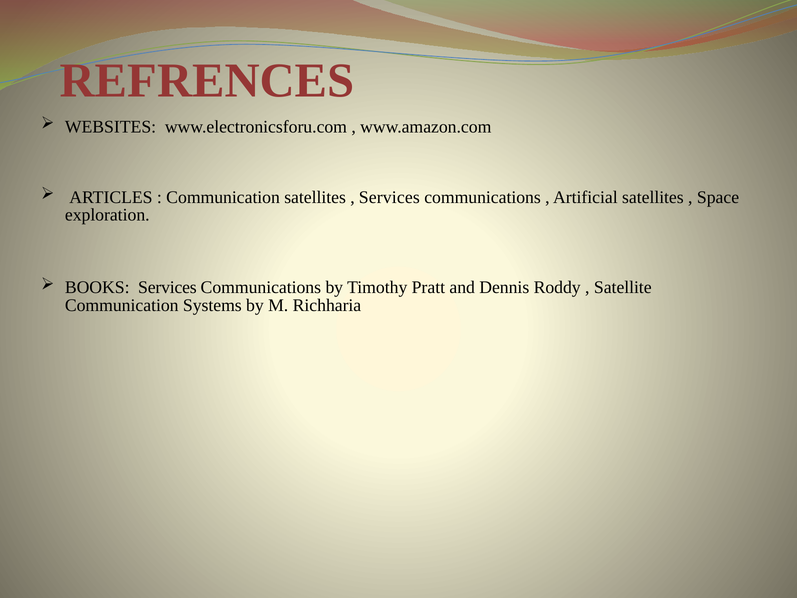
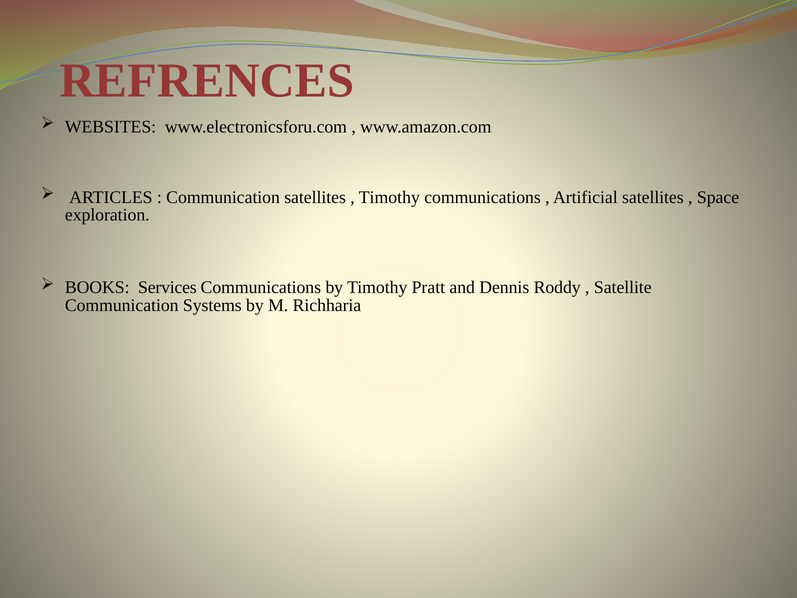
Services at (389, 197): Services -> Timothy
